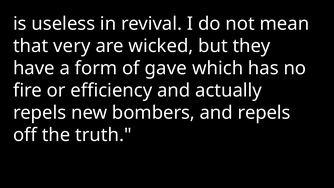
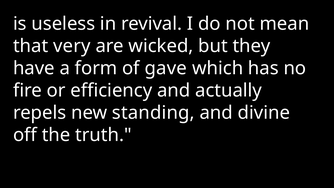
bombers: bombers -> standing
and repels: repels -> divine
